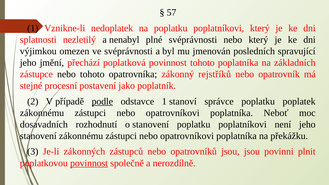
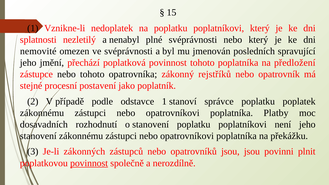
57: 57 -> 15
výjimkou: výjimkou -> nemovité
základních: základních -> předložení
podle underline: present -> none
Neboť: Neboť -> Platby
